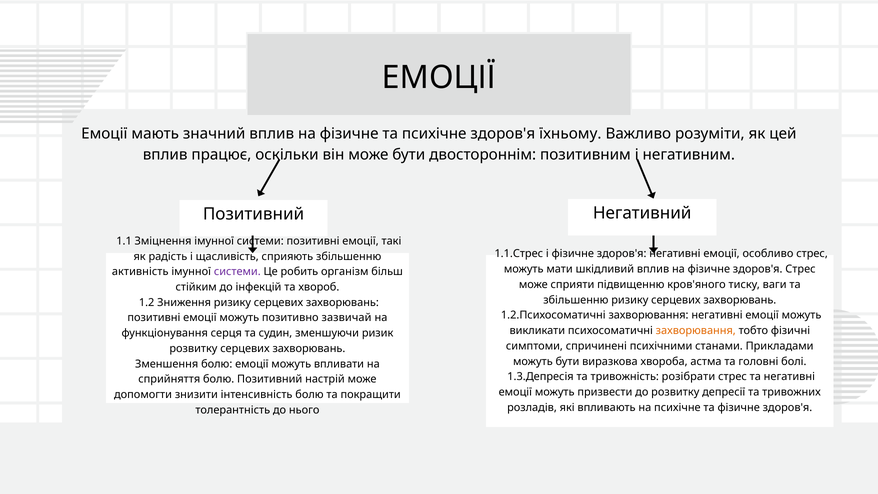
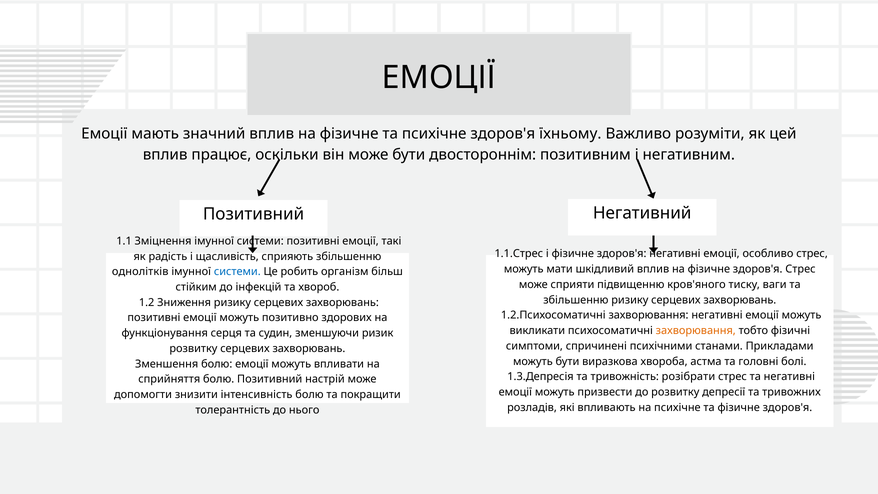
активність: активність -> однолітків
системи at (237, 272) colour: purple -> blue
зазвичай: зазвичай -> здорових
